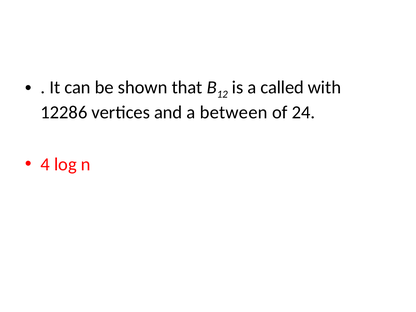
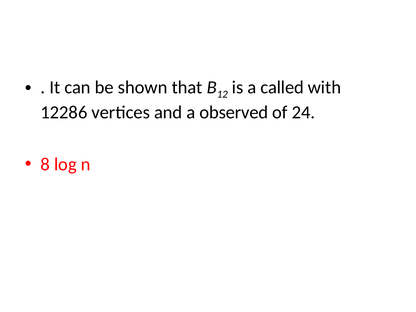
between: between -> observed
4: 4 -> 8
